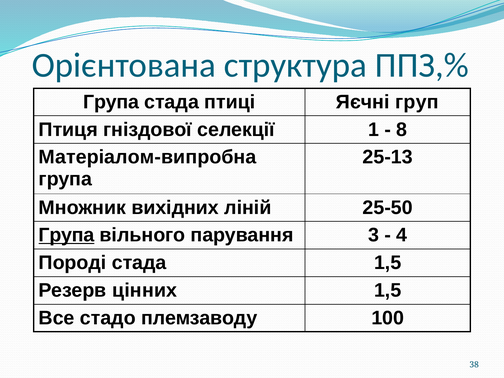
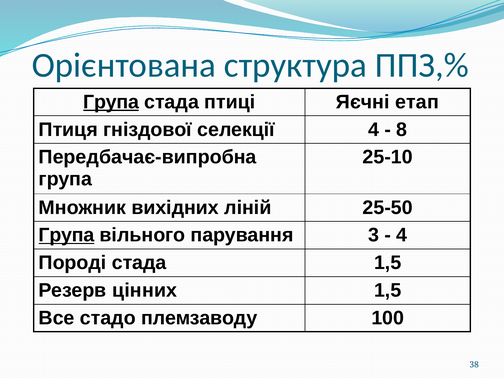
Група at (111, 102) underline: none -> present
груп: груп -> етап
селекції 1: 1 -> 4
Матеріалом-випробна: Матеріалом-випробна -> Передбачає-випробна
25-13: 25-13 -> 25-10
